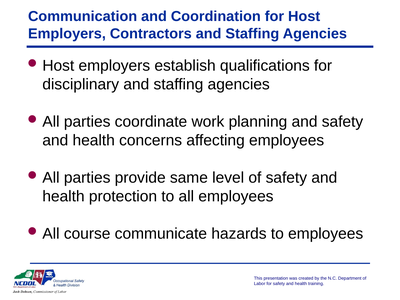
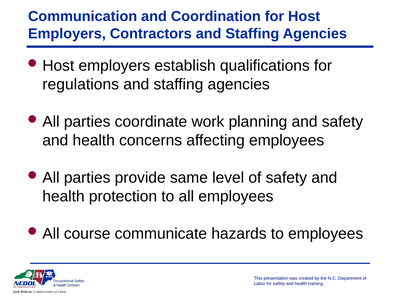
disciplinary: disciplinary -> regulations
